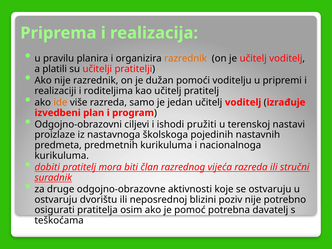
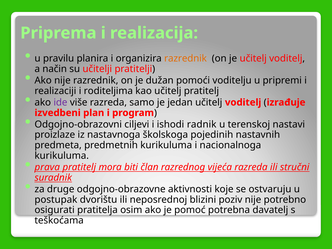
platili: platili -> način
ide colour: orange -> purple
pružiti: pružiti -> radnik
dobiti: dobiti -> prava
ostvaruju at (56, 200): ostvaruju -> postupak
